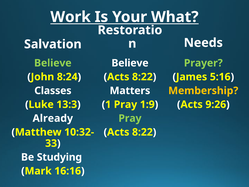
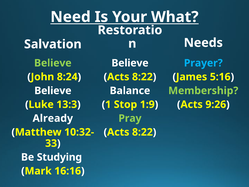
Work: Work -> Need
Prayer colour: light green -> light blue
Classes at (53, 91): Classes -> Believe
Matters: Matters -> Balance
Membership colour: yellow -> light green
1 Pray: Pray -> Stop
